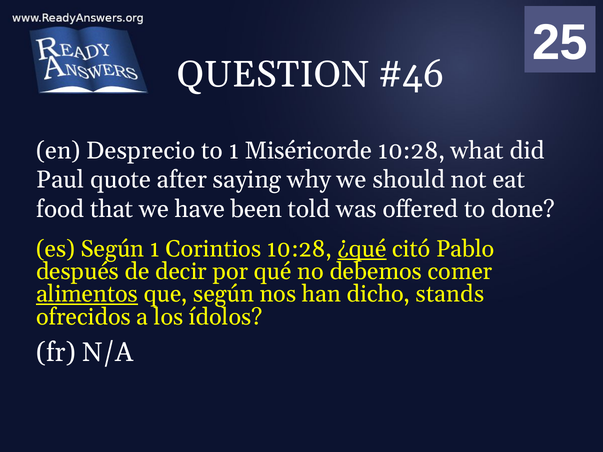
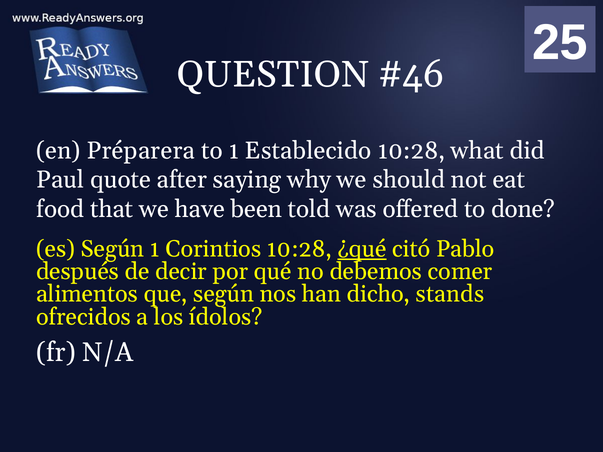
Desprecio: Desprecio -> Préparera
Miséricorde: Miséricorde -> Establecido
alimentos underline: present -> none
